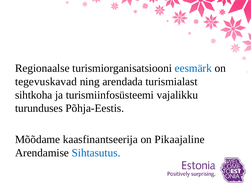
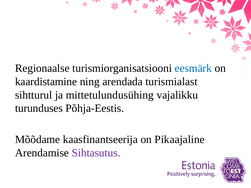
tegevuskavad: tegevuskavad -> kaardistamine
sihtkoha: sihtkoha -> sihtturul
turismiinfosüsteemi: turismiinfosüsteemi -> mittetulundusühing
Sihtasutus colour: blue -> purple
